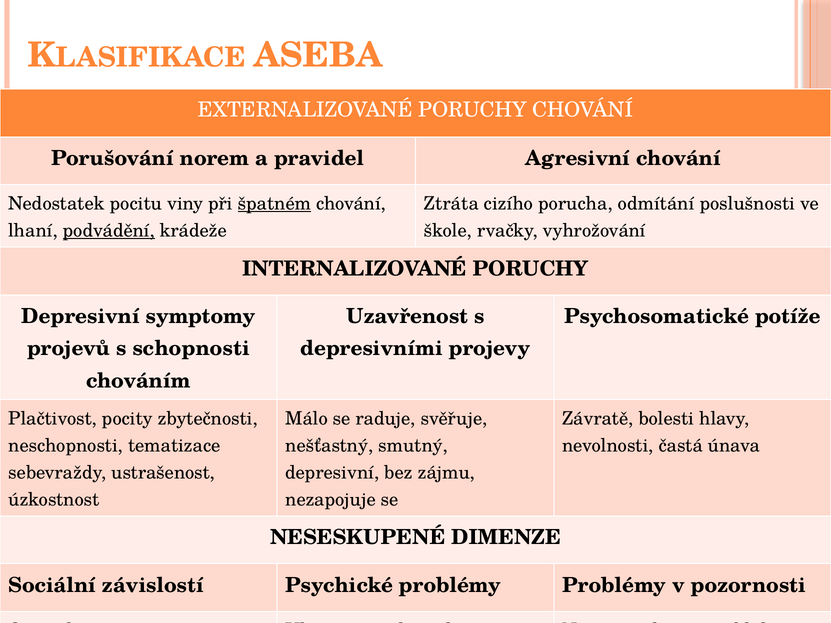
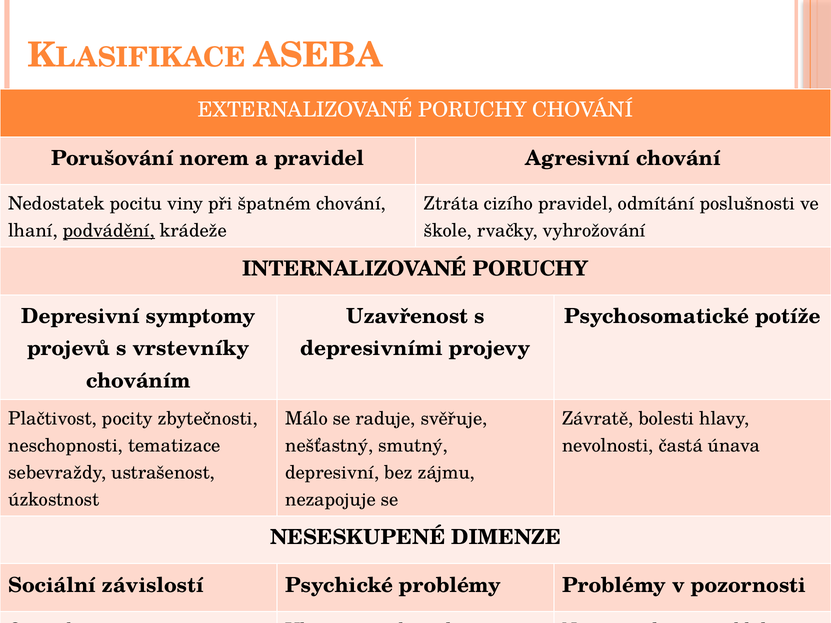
špatném underline: present -> none
cizího porucha: porucha -> pravidel
s schopnosti: schopnosti -> vrstevníky
